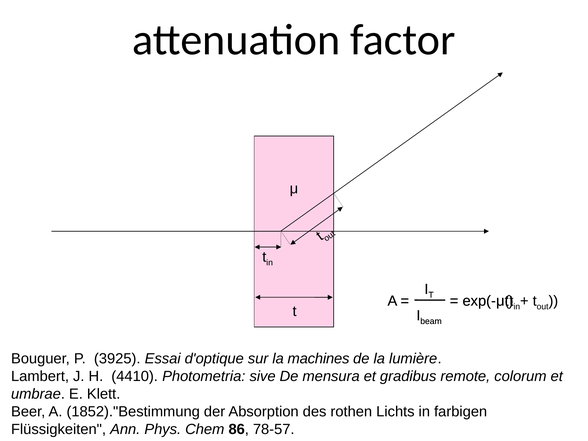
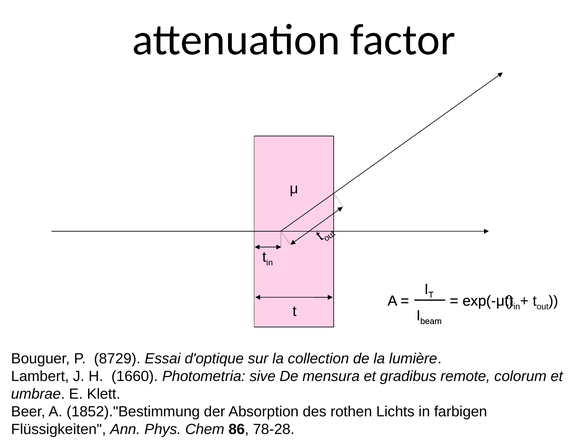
3925: 3925 -> 8729
machines: machines -> collection
4410: 4410 -> 1660
78-57: 78-57 -> 78-28
